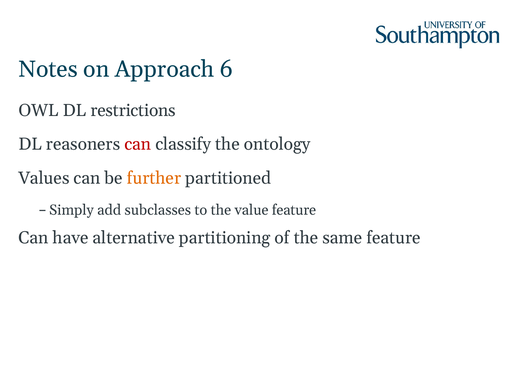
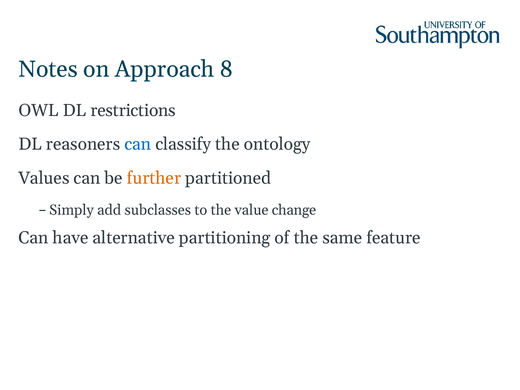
6: 6 -> 8
can at (138, 144) colour: red -> blue
value feature: feature -> change
